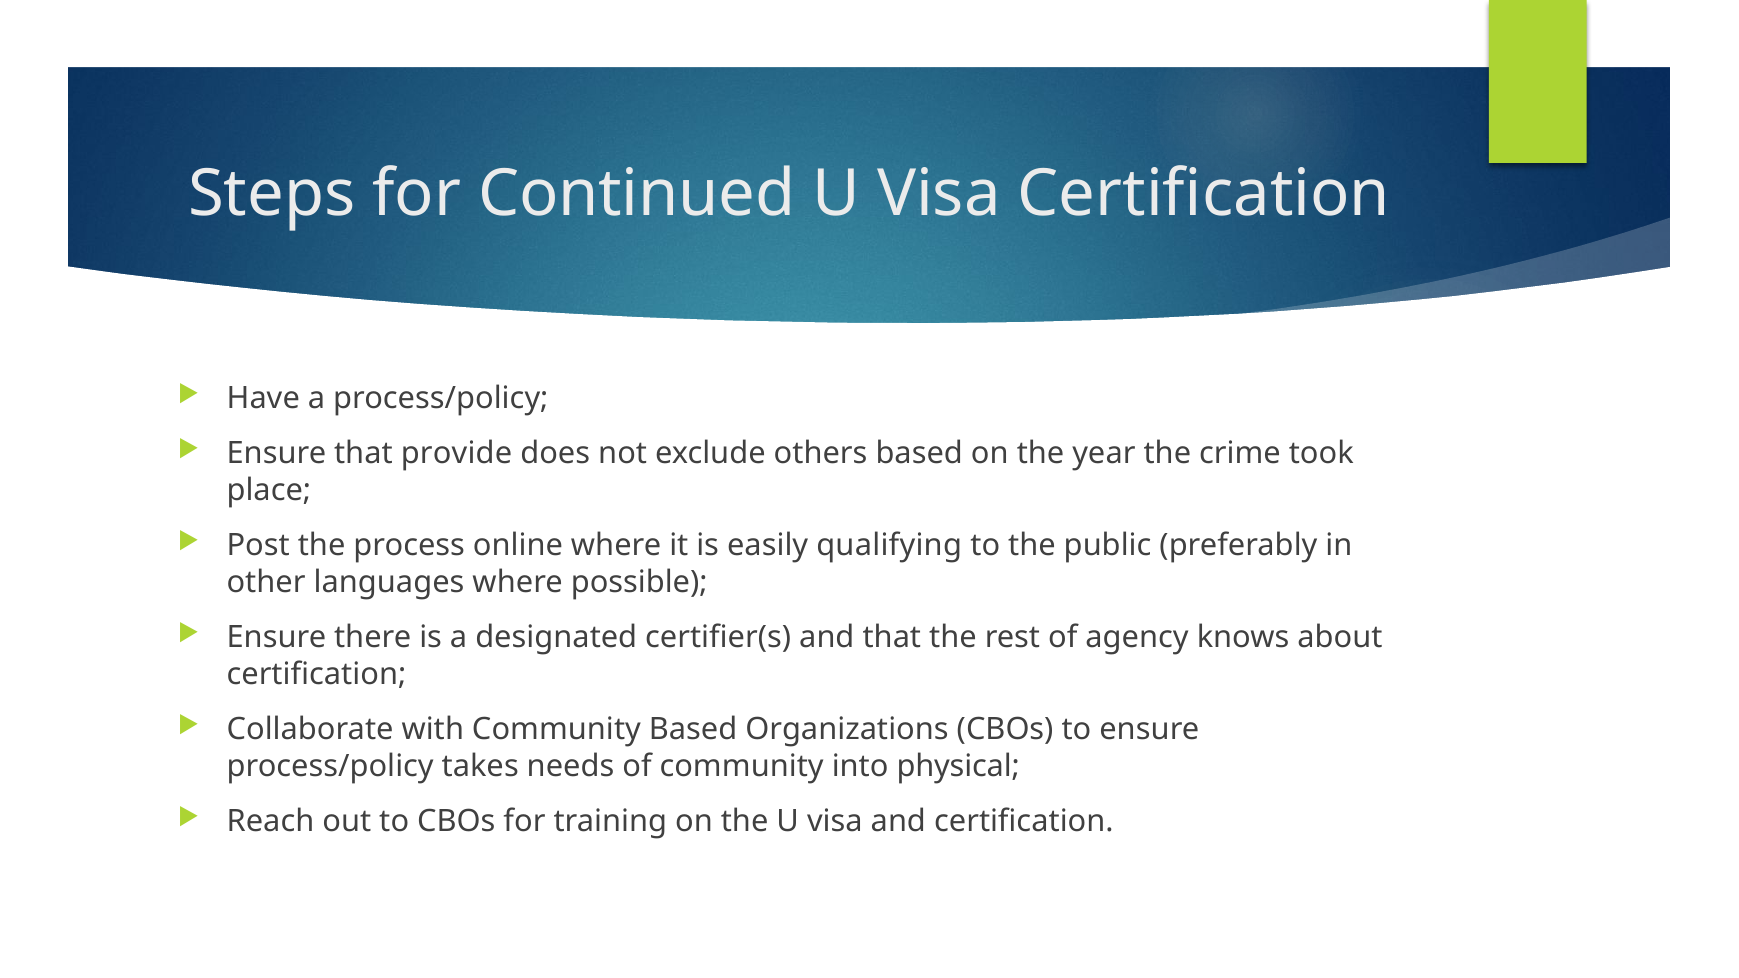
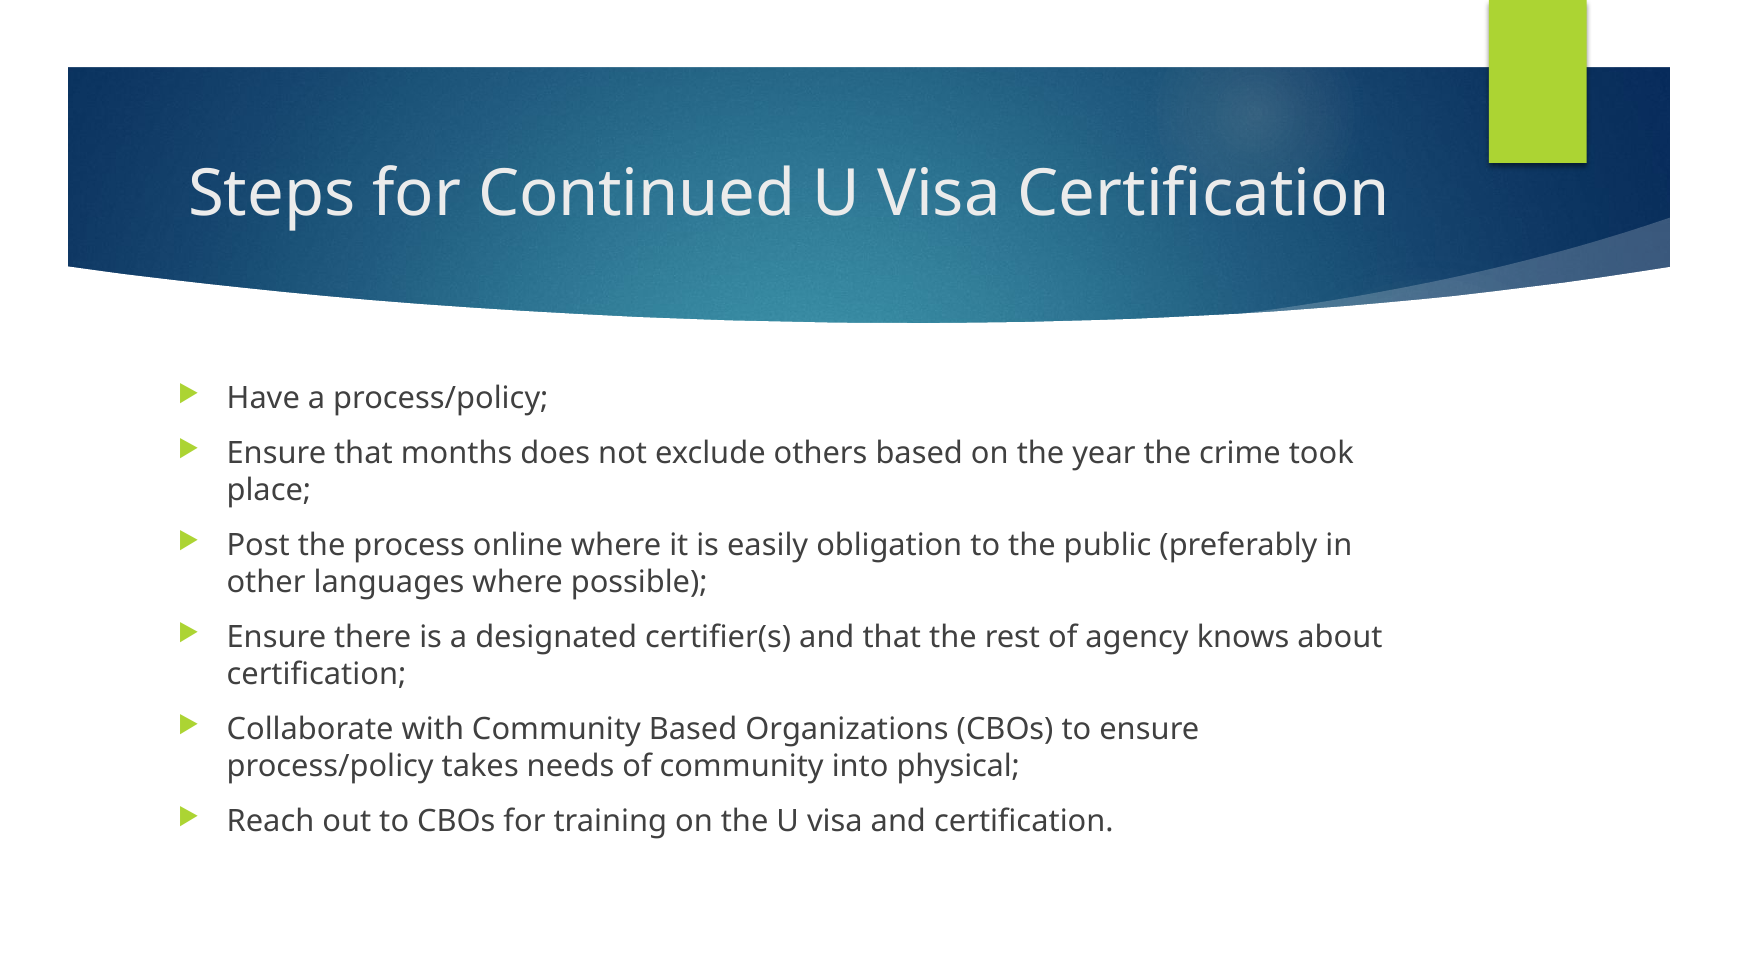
provide: provide -> months
qualifying: qualifying -> obligation
